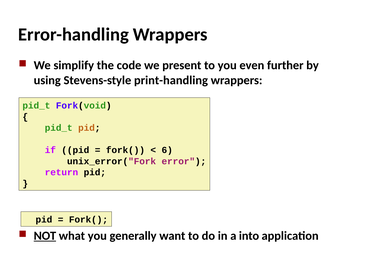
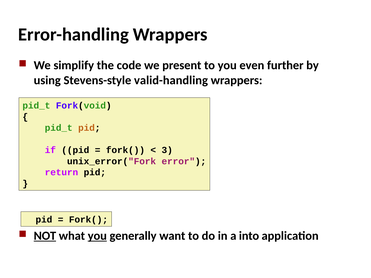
print-handling: print-handling -> valid-handling
6: 6 -> 3
you at (97, 236) underline: none -> present
